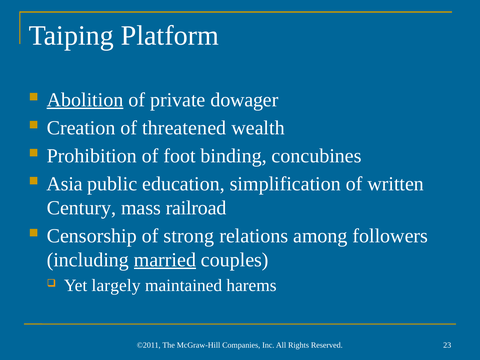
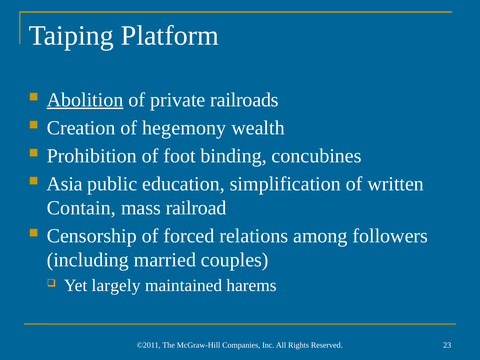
dowager: dowager -> railroads
threatened: threatened -> hegemony
Century: Century -> Contain
strong: strong -> forced
married underline: present -> none
